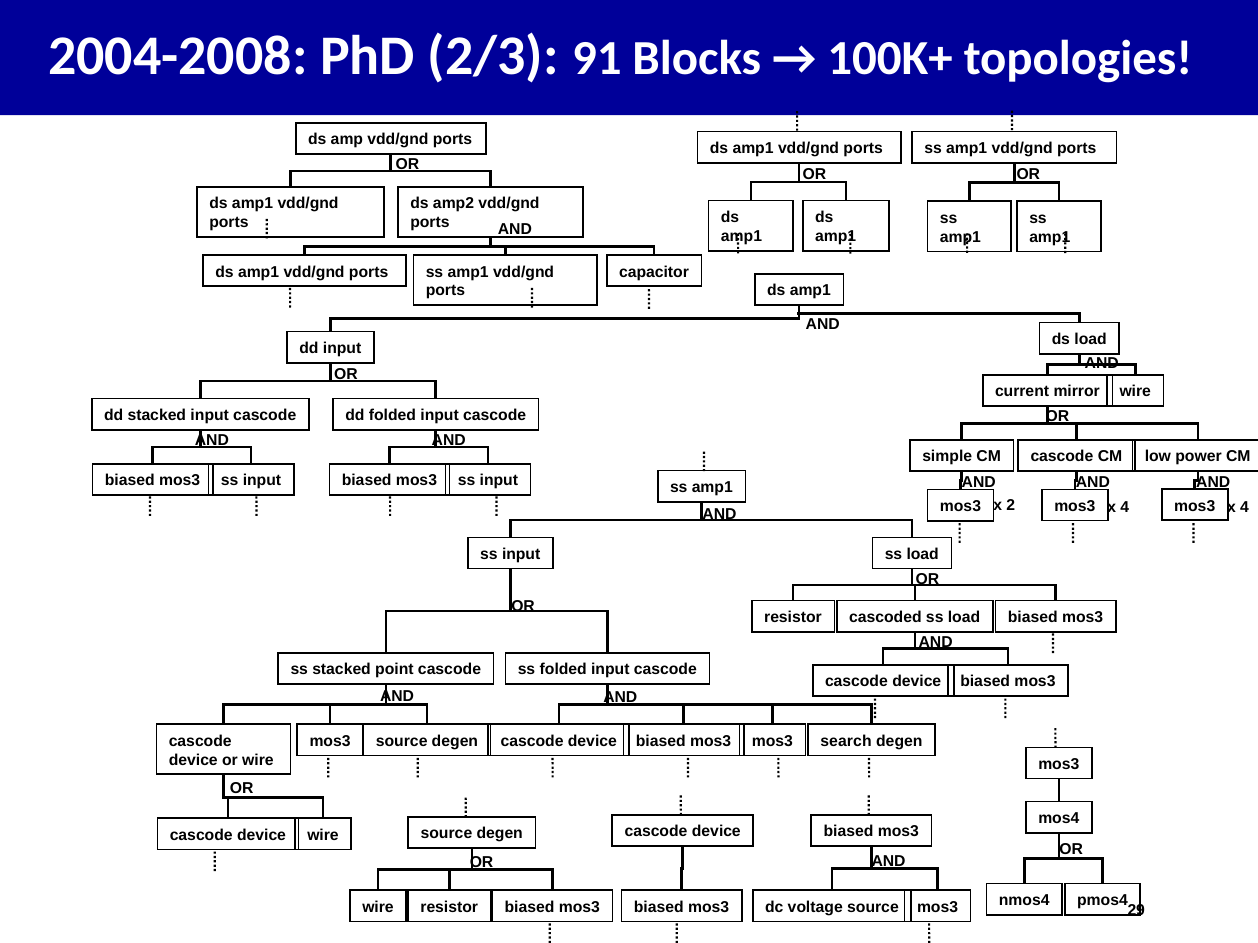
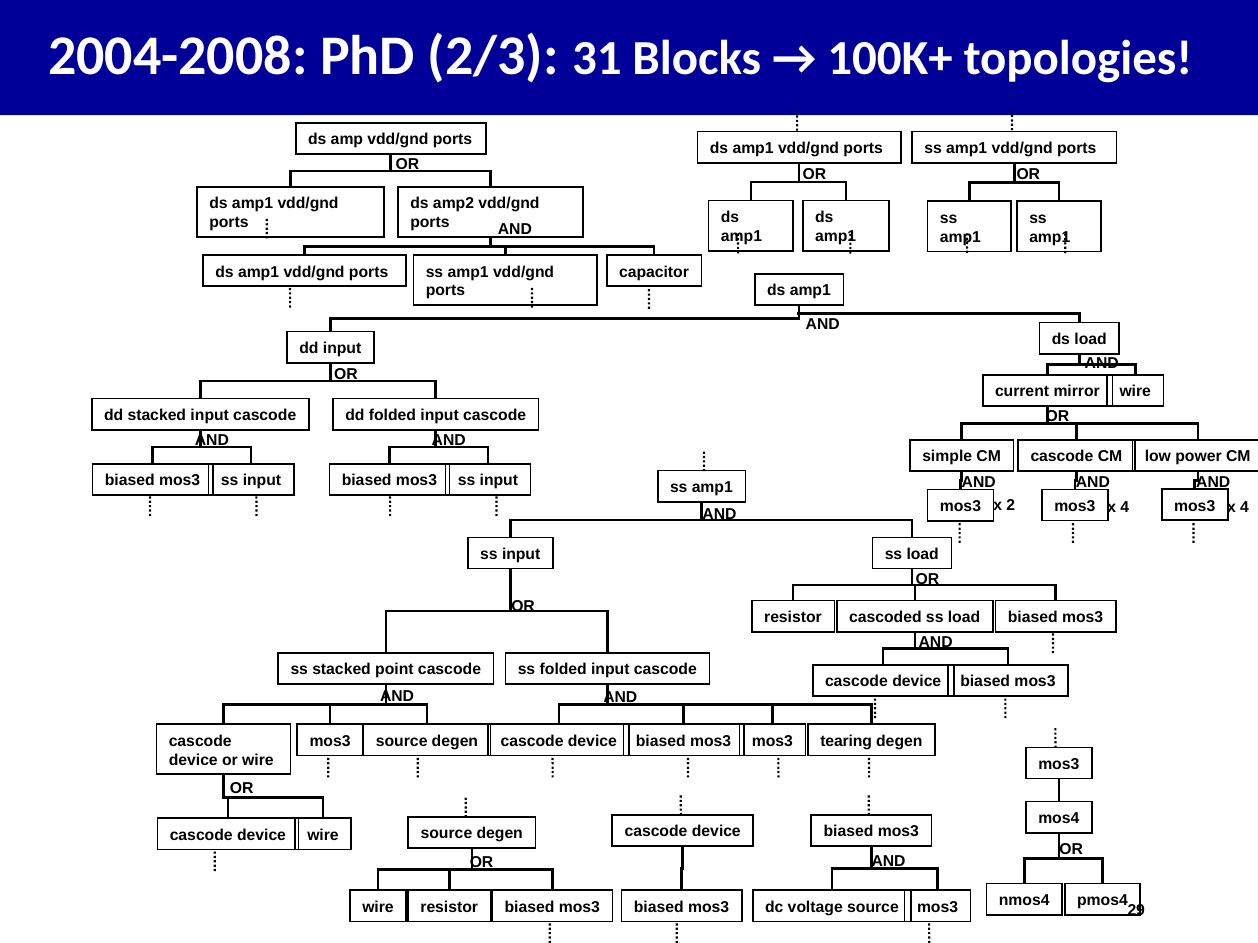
91: 91 -> 31
search: search -> tearing
